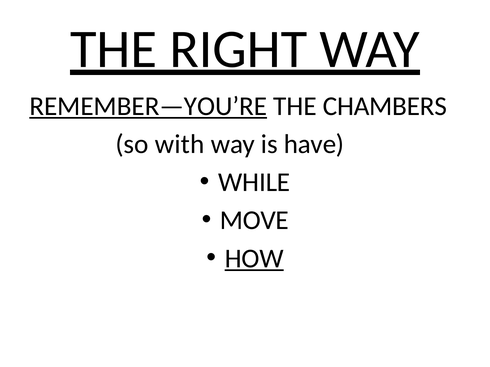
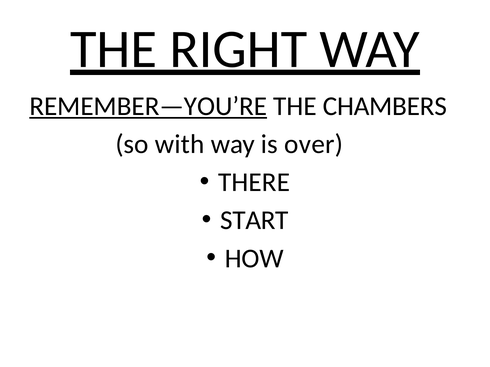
have: have -> over
WHILE: WHILE -> THERE
MOVE: MOVE -> START
HOW underline: present -> none
